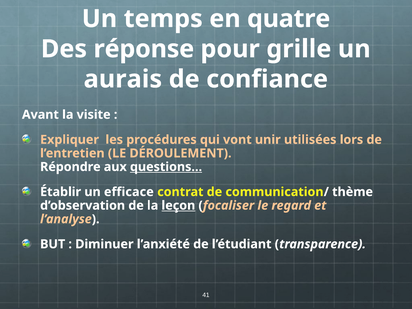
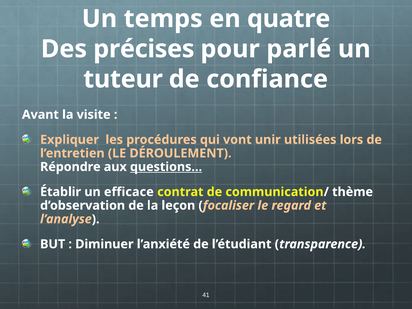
réponse: réponse -> précises
grille: grille -> parlé
aurais: aurais -> tuteur
leçon underline: present -> none
